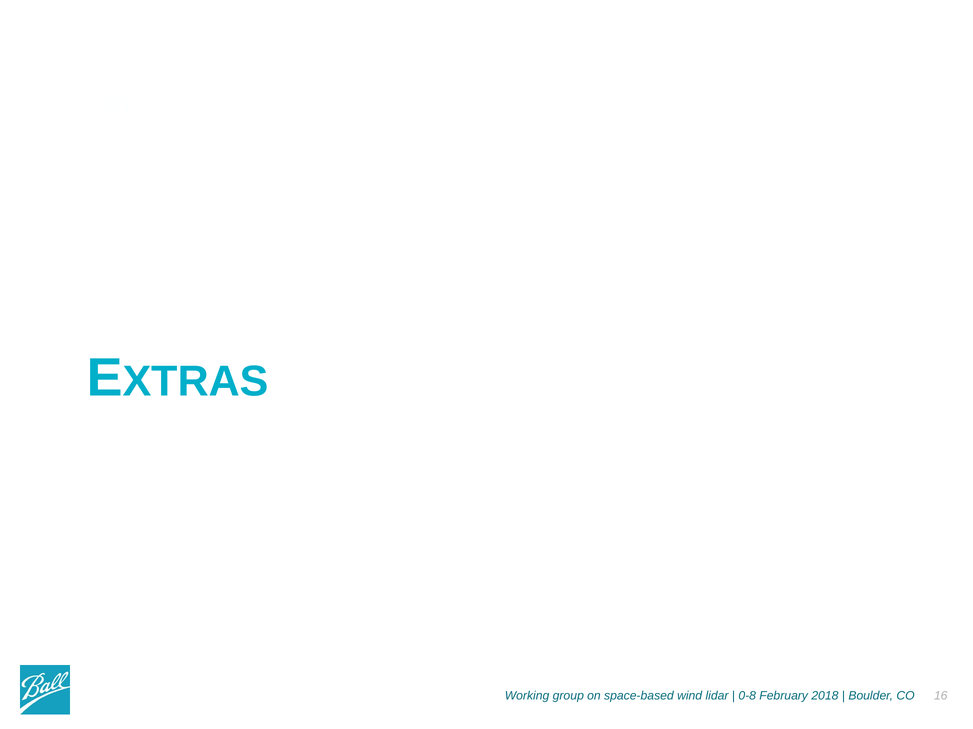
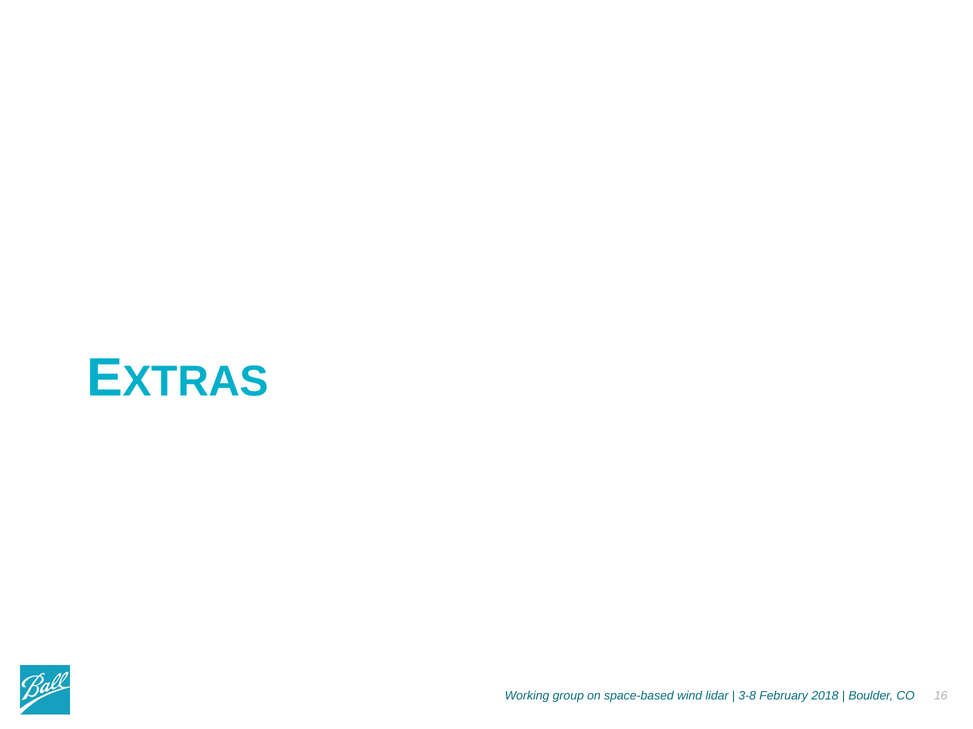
0-8: 0-8 -> 3-8
